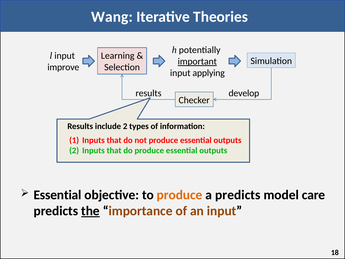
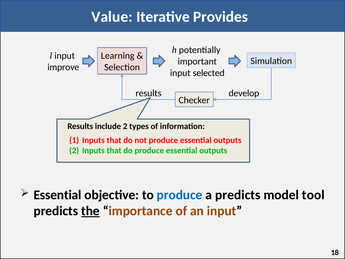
Wang: Wang -> Value
Theories: Theories -> Provides
important underline: present -> none
applying: applying -> selected
produce at (180, 195) colour: orange -> blue
care: care -> tool
